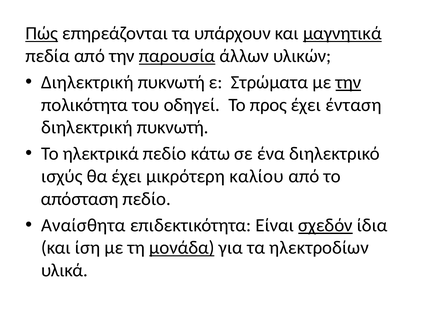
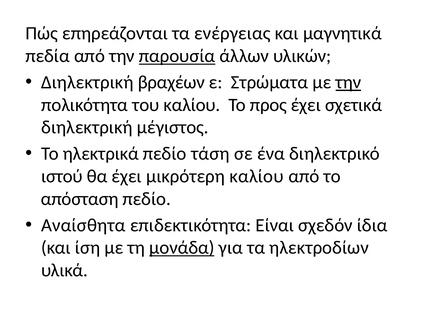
Πώς underline: present -> none
υπάρχουν: υπάρχουν -> ενέργειας
μαγνητικά underline: present -> none
πυκνωτή at (171, 82): πυκνωτή -> βραχέων
του οδηγεί: οδηγεί -> καλίου
ένταση: ένταση -> σχετικά
πυκνωτή at (173, 128): πυκνωτή -> μέγιστος
κάτω: κάτω -> τάση
ισχύς: ισχύς -> ιστού
σχεδόν underline: present -> none
